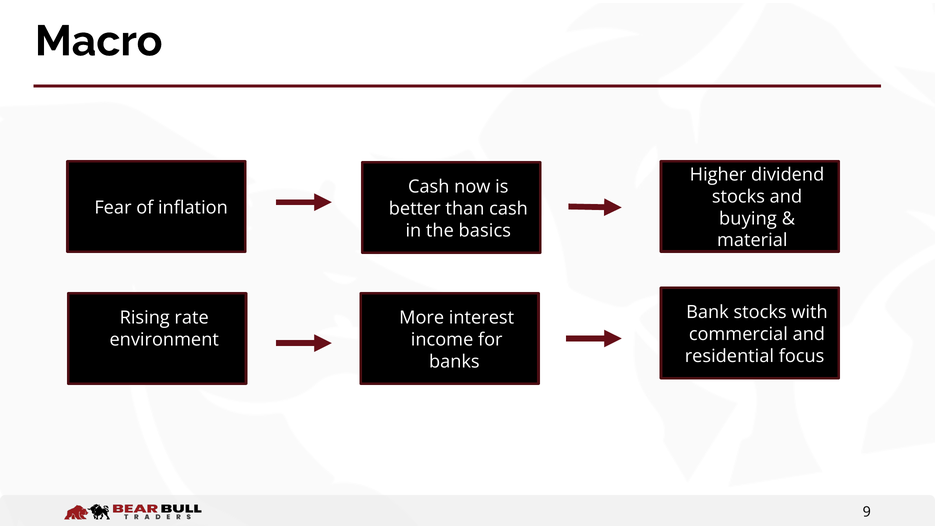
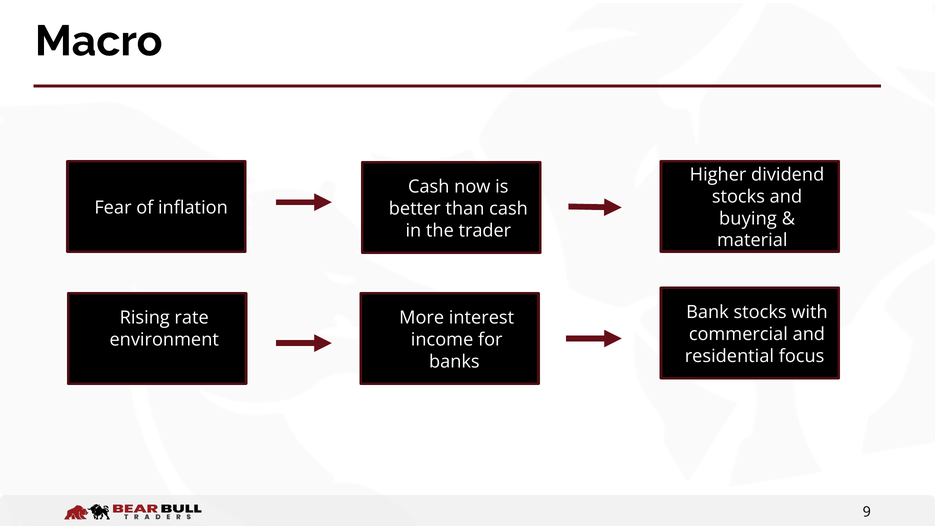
basics: basics -> trader
